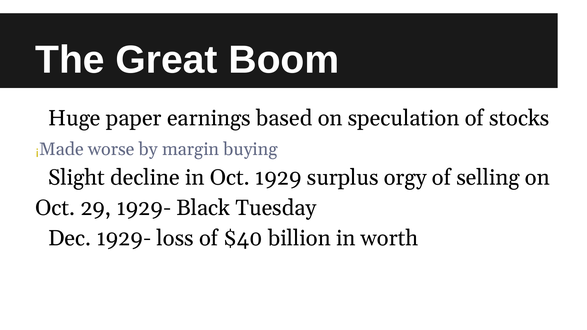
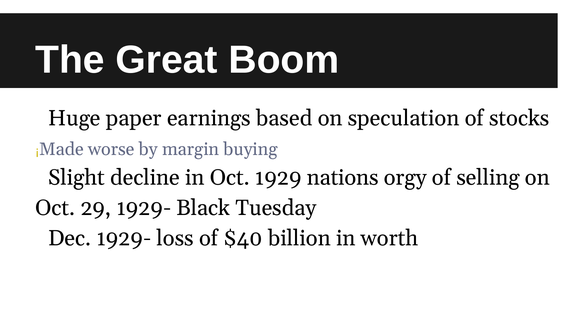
surplus: surplus -> nations
